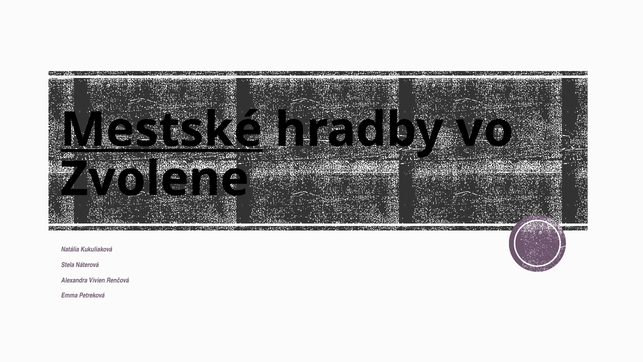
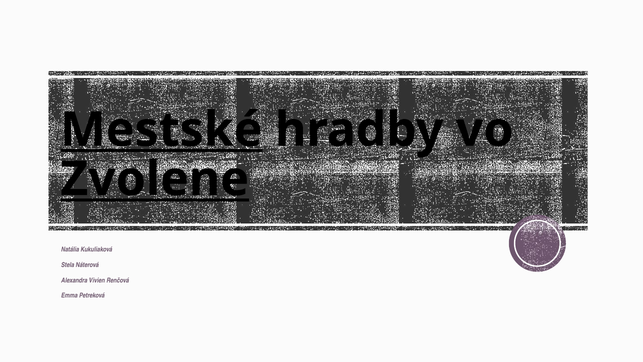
Zvolene underline: none -> present
